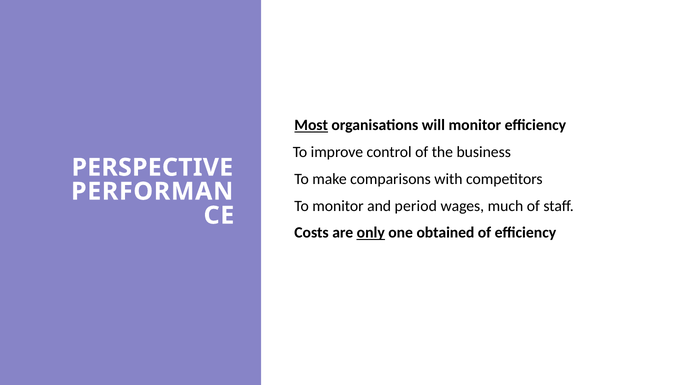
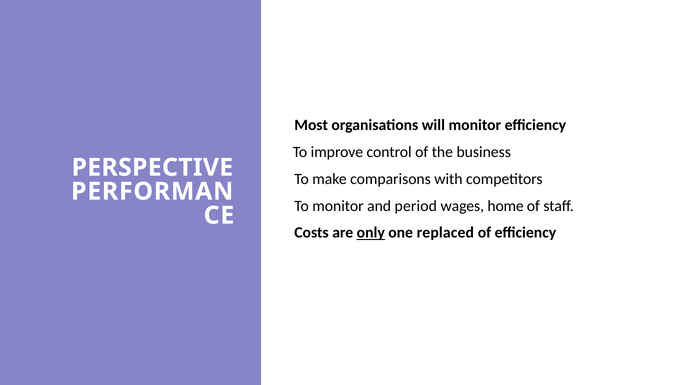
Most underline: present -> none
much: much -> home
obtained: obtained -> replaced
